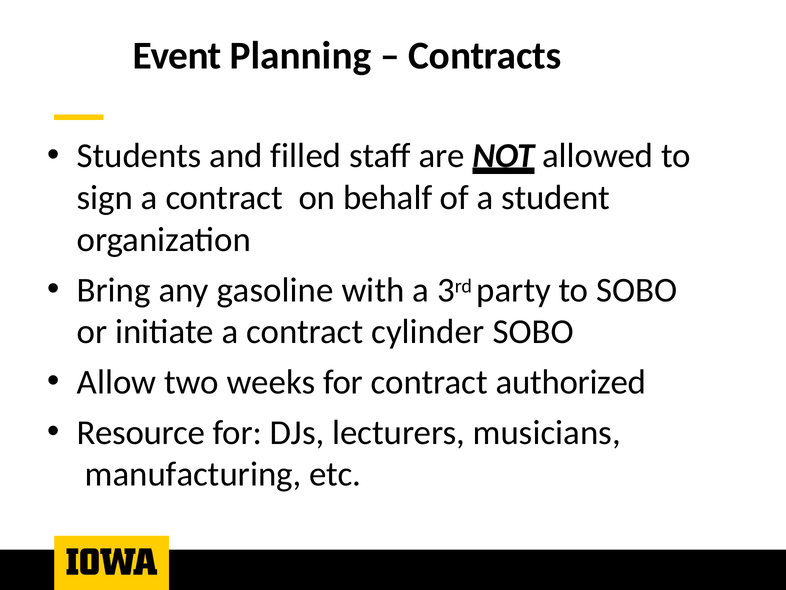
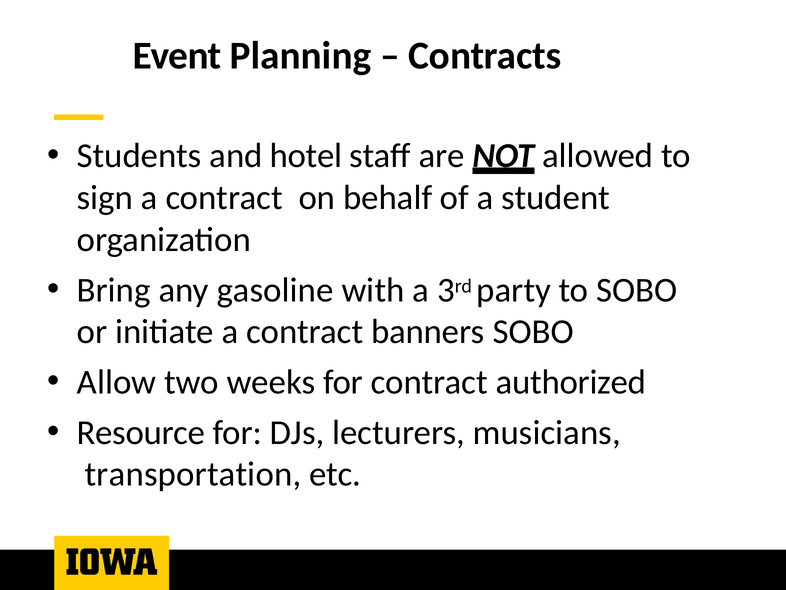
filled: filled -> hotel
cylinder: cylinder -> banners
manufacturing: manufacturing -> transportation
